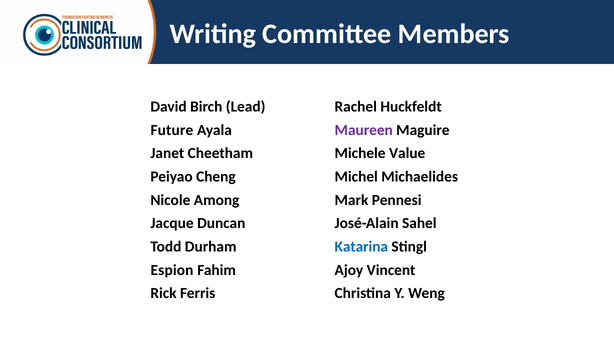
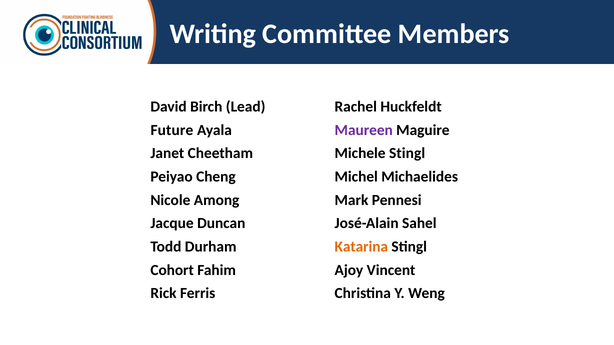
Michele Value: Value -> Stingl
Katarina colour: blue -> orange
Espion: Espion -> Cohort
